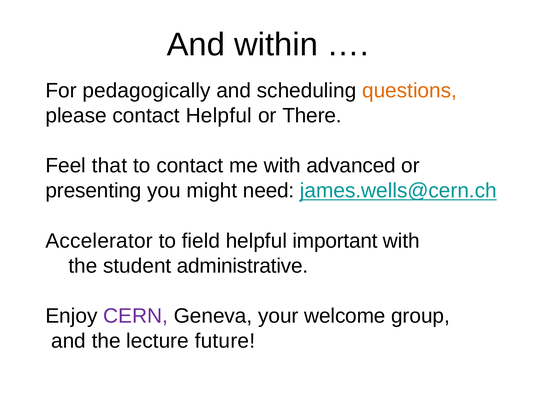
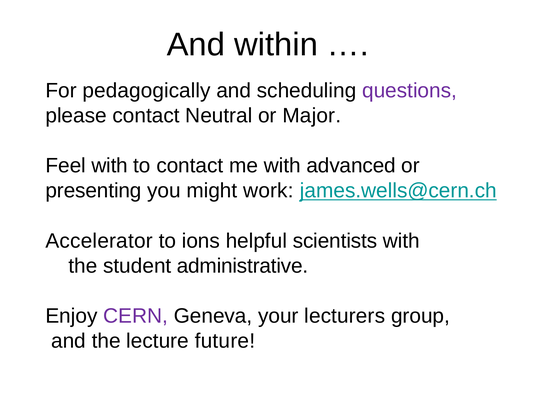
questions colour: orange -> purple
contact Helpful: Helpful -> Neutral
There: There -> Major
Feel that: that -> with
need: need -> work
field: field -> ions
important: important -> scientists
welcome: welcome -> lecturers
